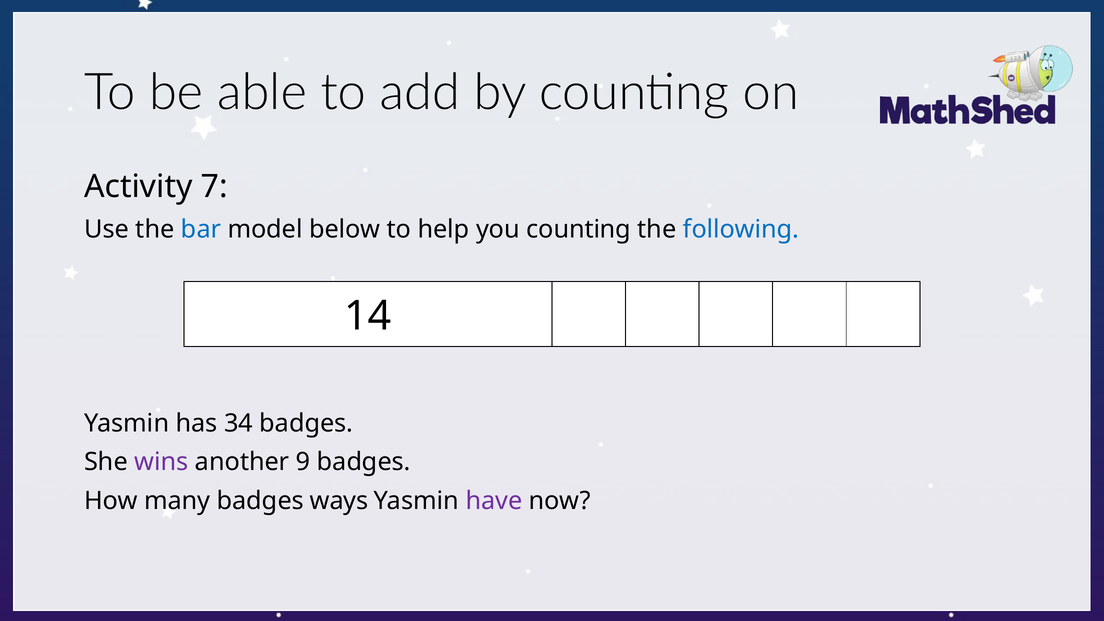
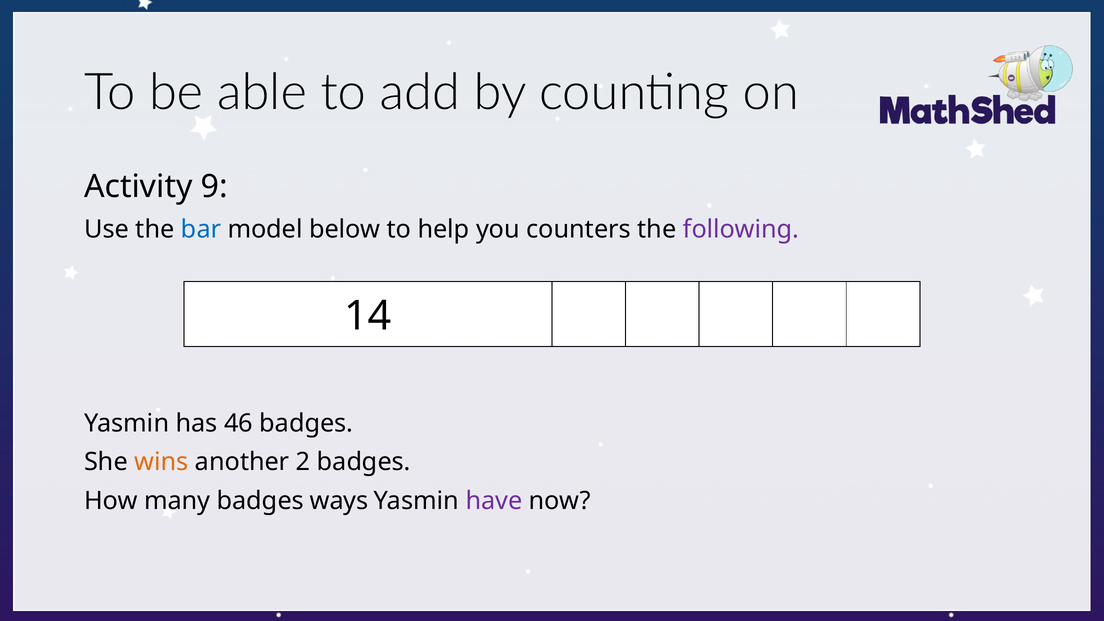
7: 7 -> 9
you counting: counting -> counters
following colour: blue -> purple
34: 34 -> 46
wins colour: purple -> orange
9: 9 -> 2
